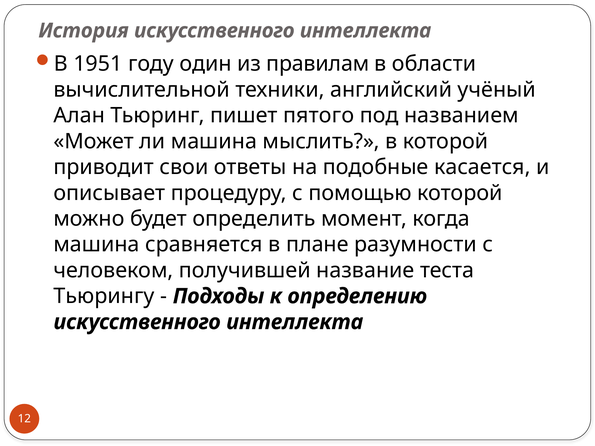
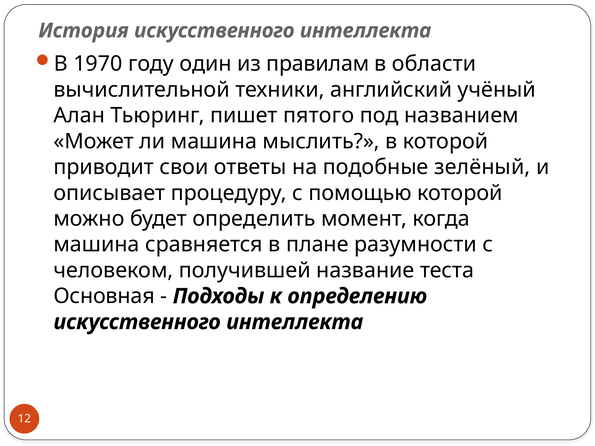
1951: 1951 -> 1970
касается: касается -> зелёный
Тьюрингу: Тьюрингу -> Основная
